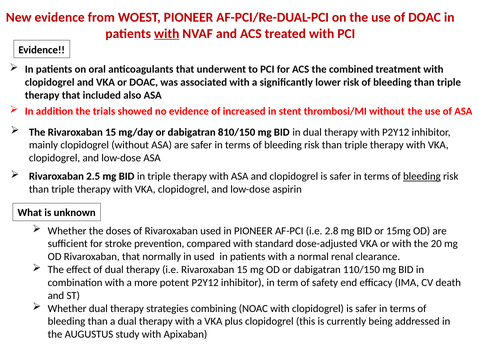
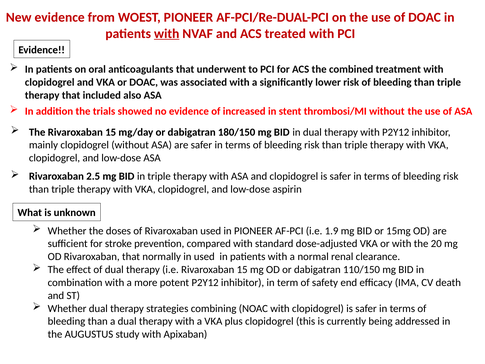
810/150: 810/150 -> 180/150
bleeding at (422, 176) underline: present -> none
2.8: 2.8 -> 1.9
